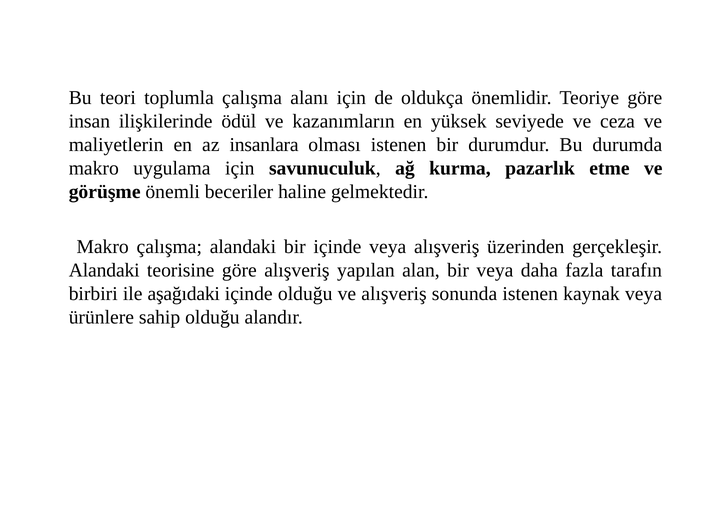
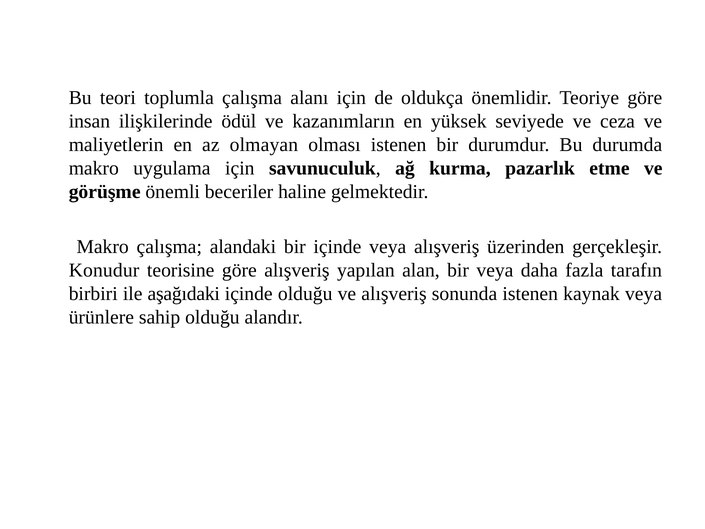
insanlara: insanlara -> olmayan
Alandaki at (104, 270): Alandaki -> Konudur
